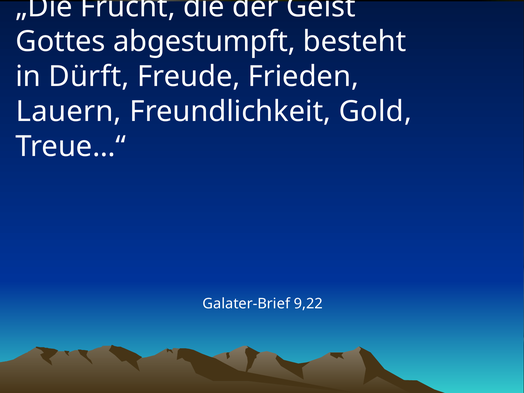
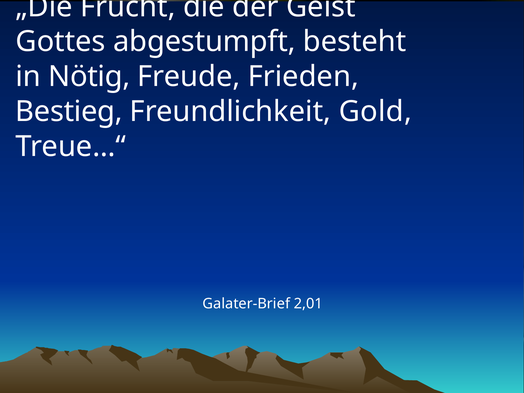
Dürft: Dürft -> Nötig
Lauern: Lauern -> Bestieg
9,22: 9,22 -> 2,01
